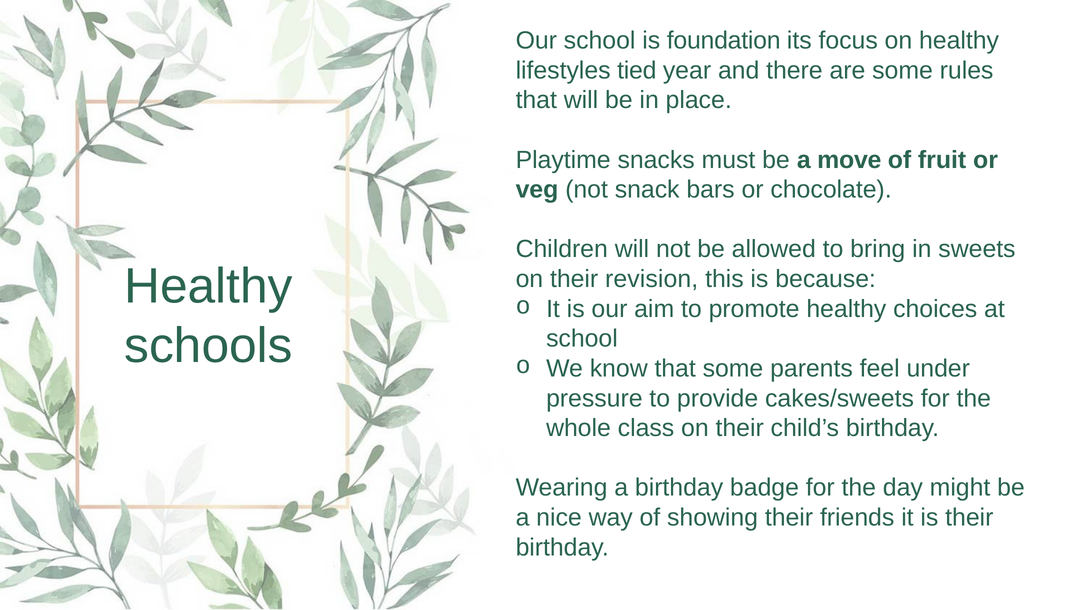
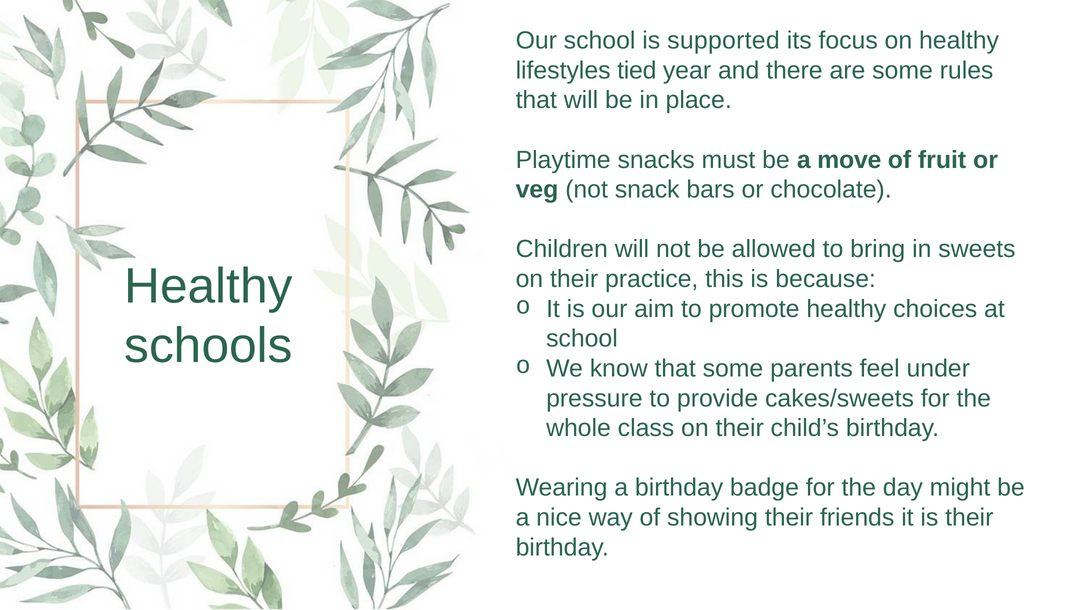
foundation: foundation -> supported
revision: revision -> practice
